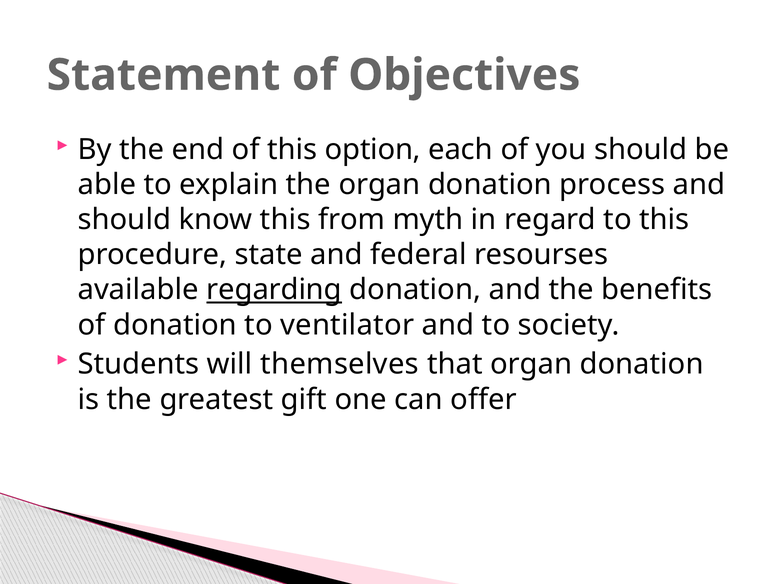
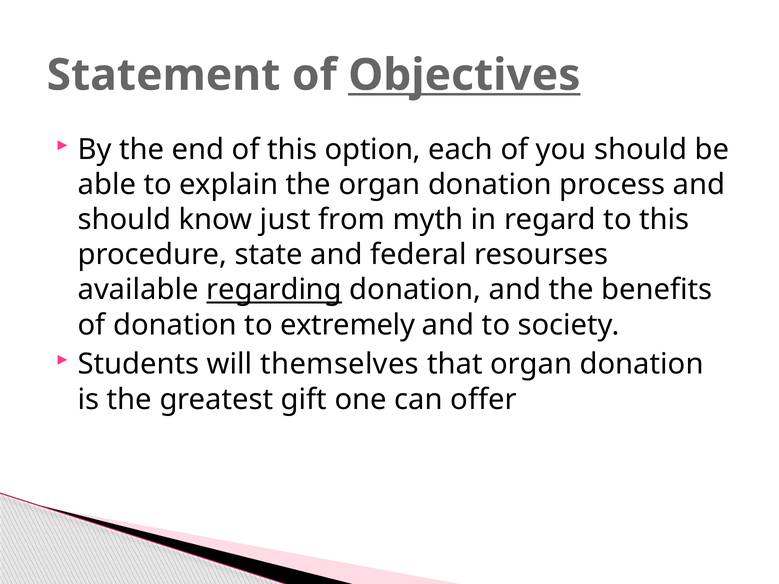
Objectives underline: none -> present
know this: this -> just
ventilator: ventilator -> extremely
